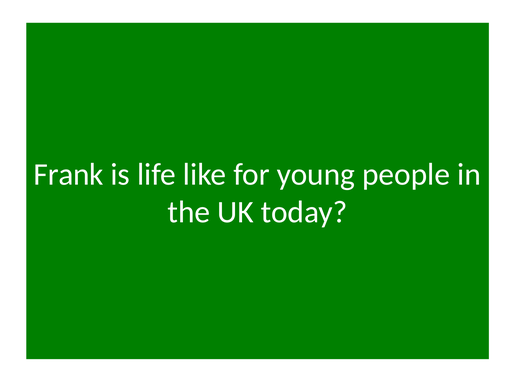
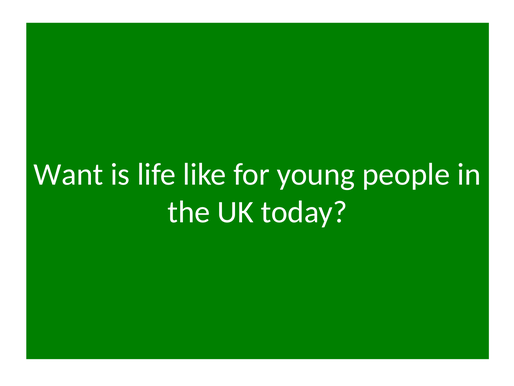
Frank: Frank -> Want
